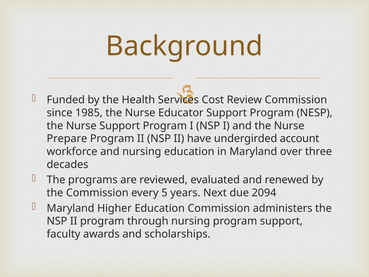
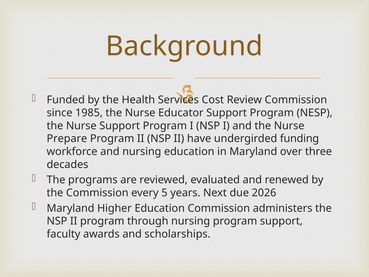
account: account -> funding
2094: 2094 -> 2026
